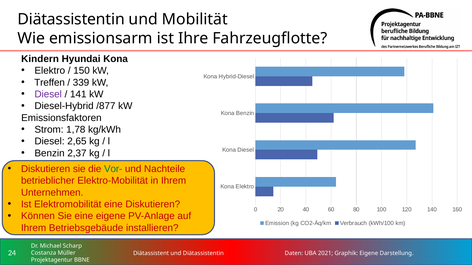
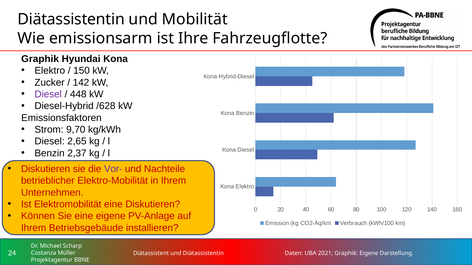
Kindern at (40, 59): Kindern -> Graphik
Treffen: Treffen -> Zucker
339: 339 -> 142
141: 141 -> 448
/877: /877 -> /628
1,78: 1,78 -> 9,70
Vor- colour: green -> purple
